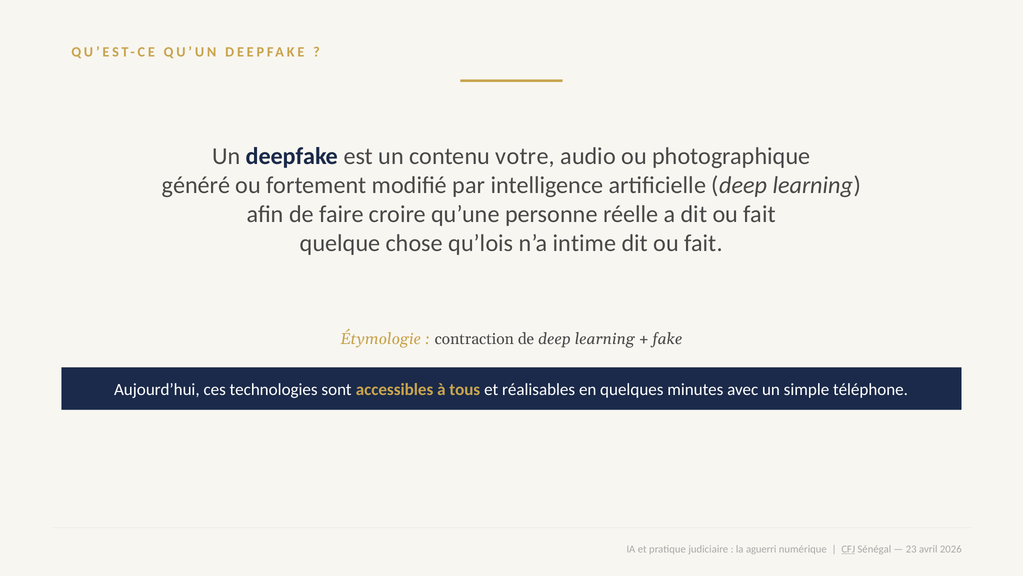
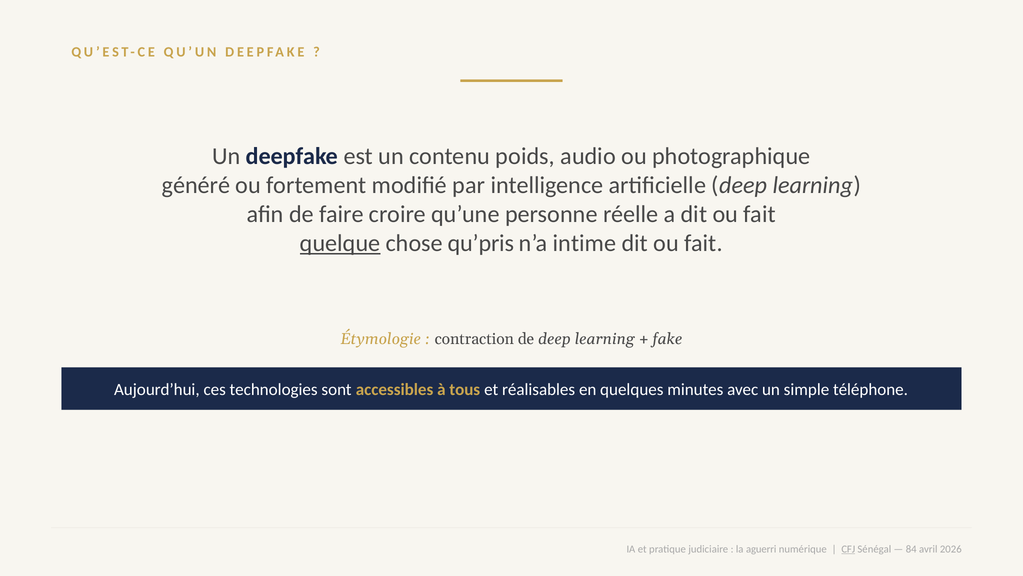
votre: votre -> poids
quelque underline: none -> present
qu’lois: qu’lois -> qu’pris
23: 23 -> 84
